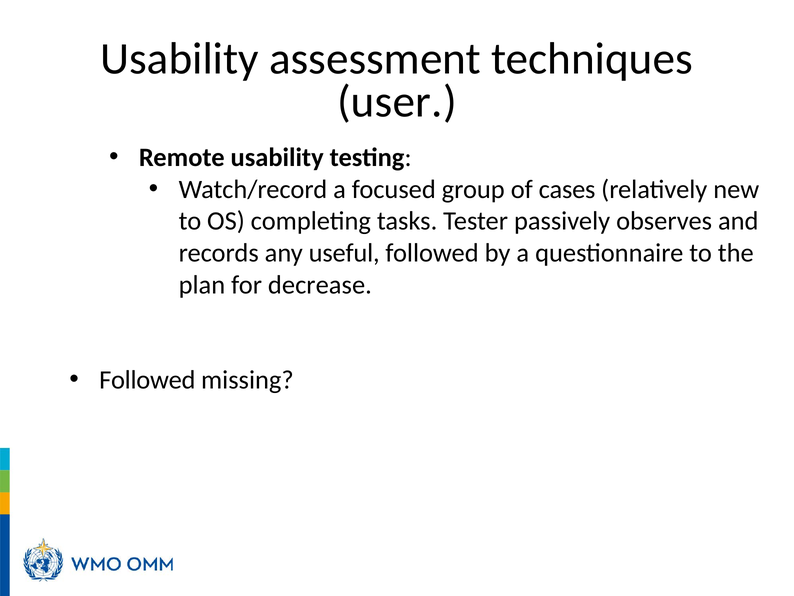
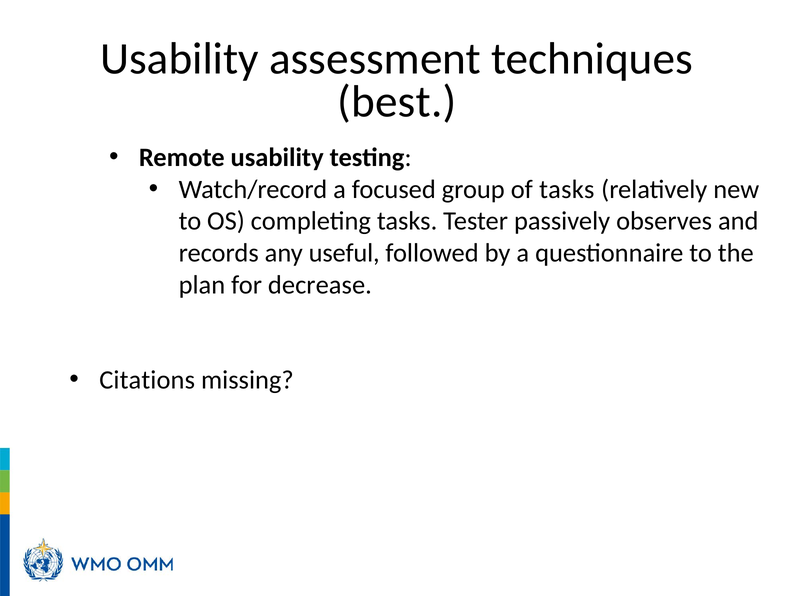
user: user -> best
of cases: cases -> tasks
Followed at (147, 380): Followed -> Citations
